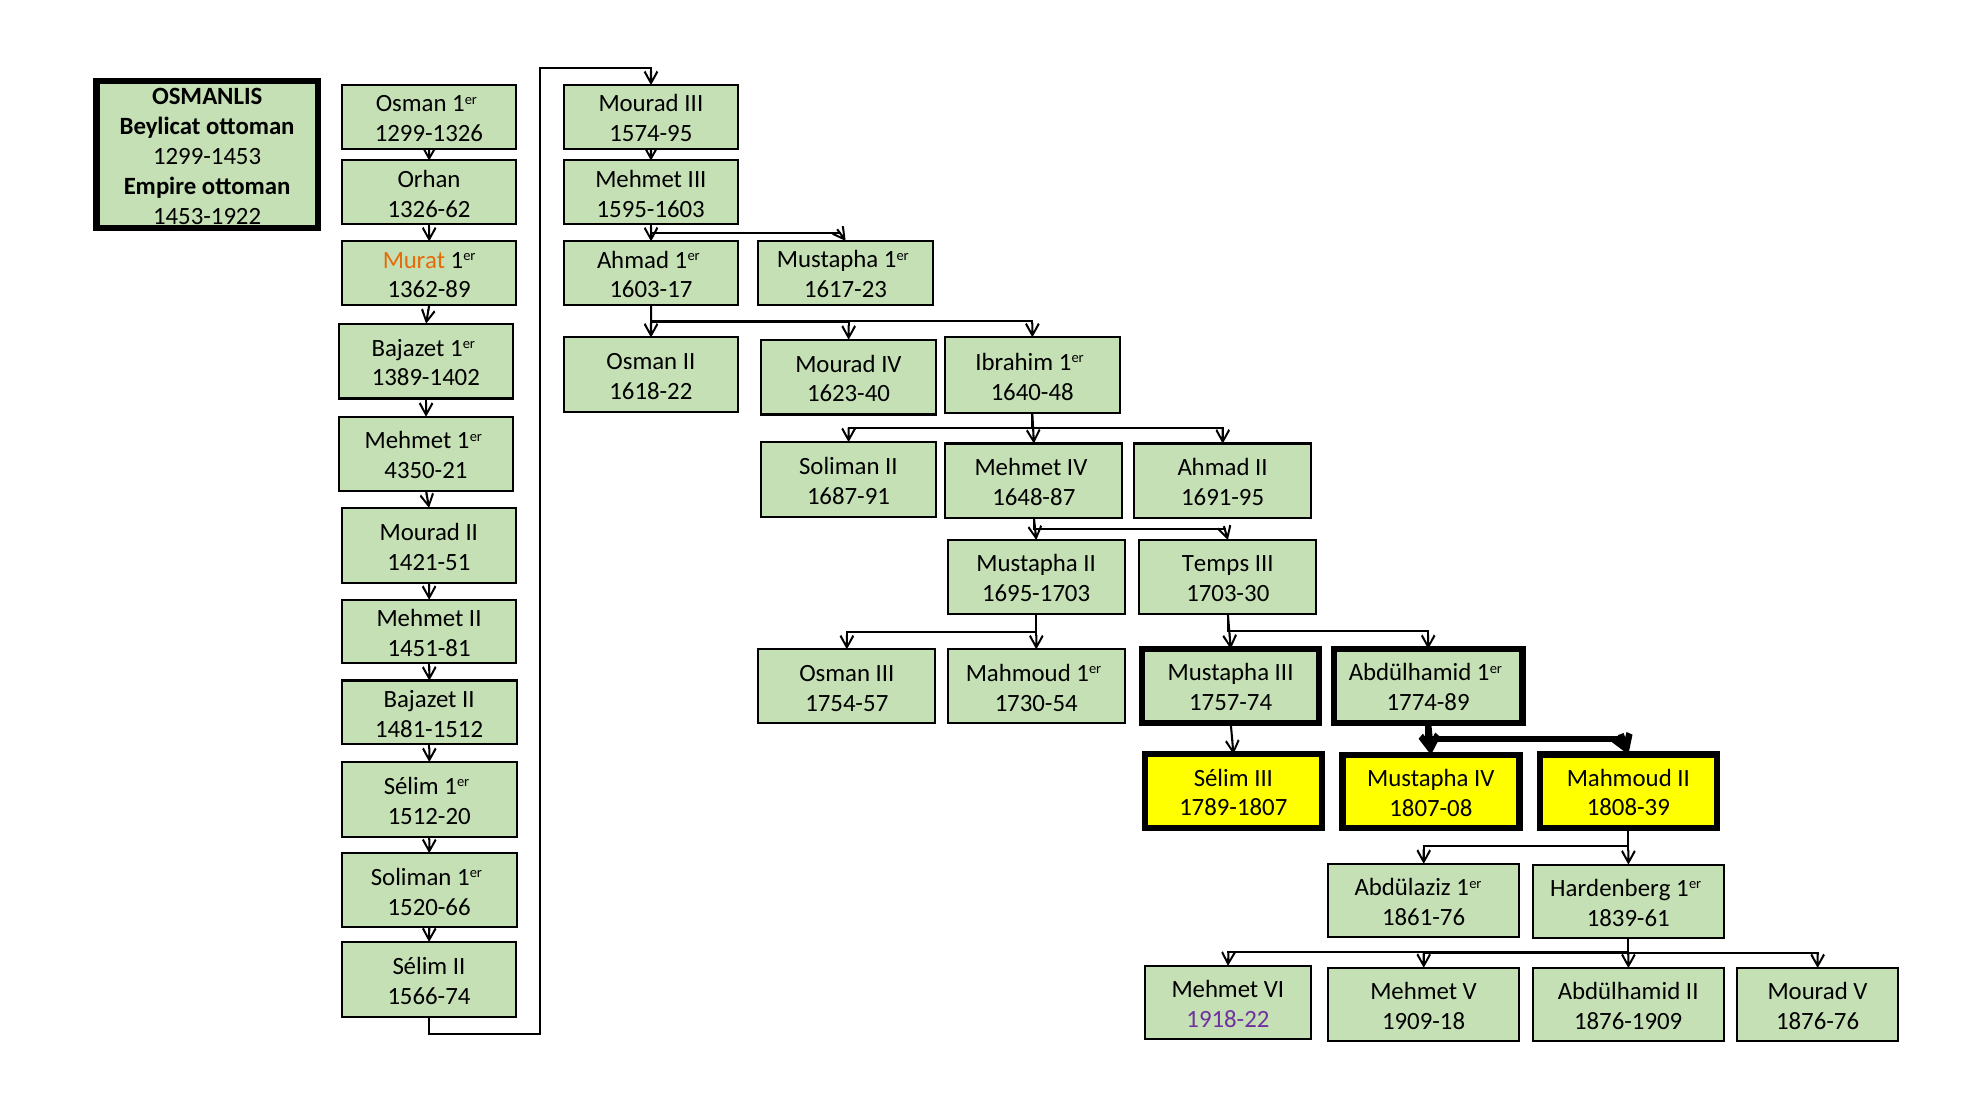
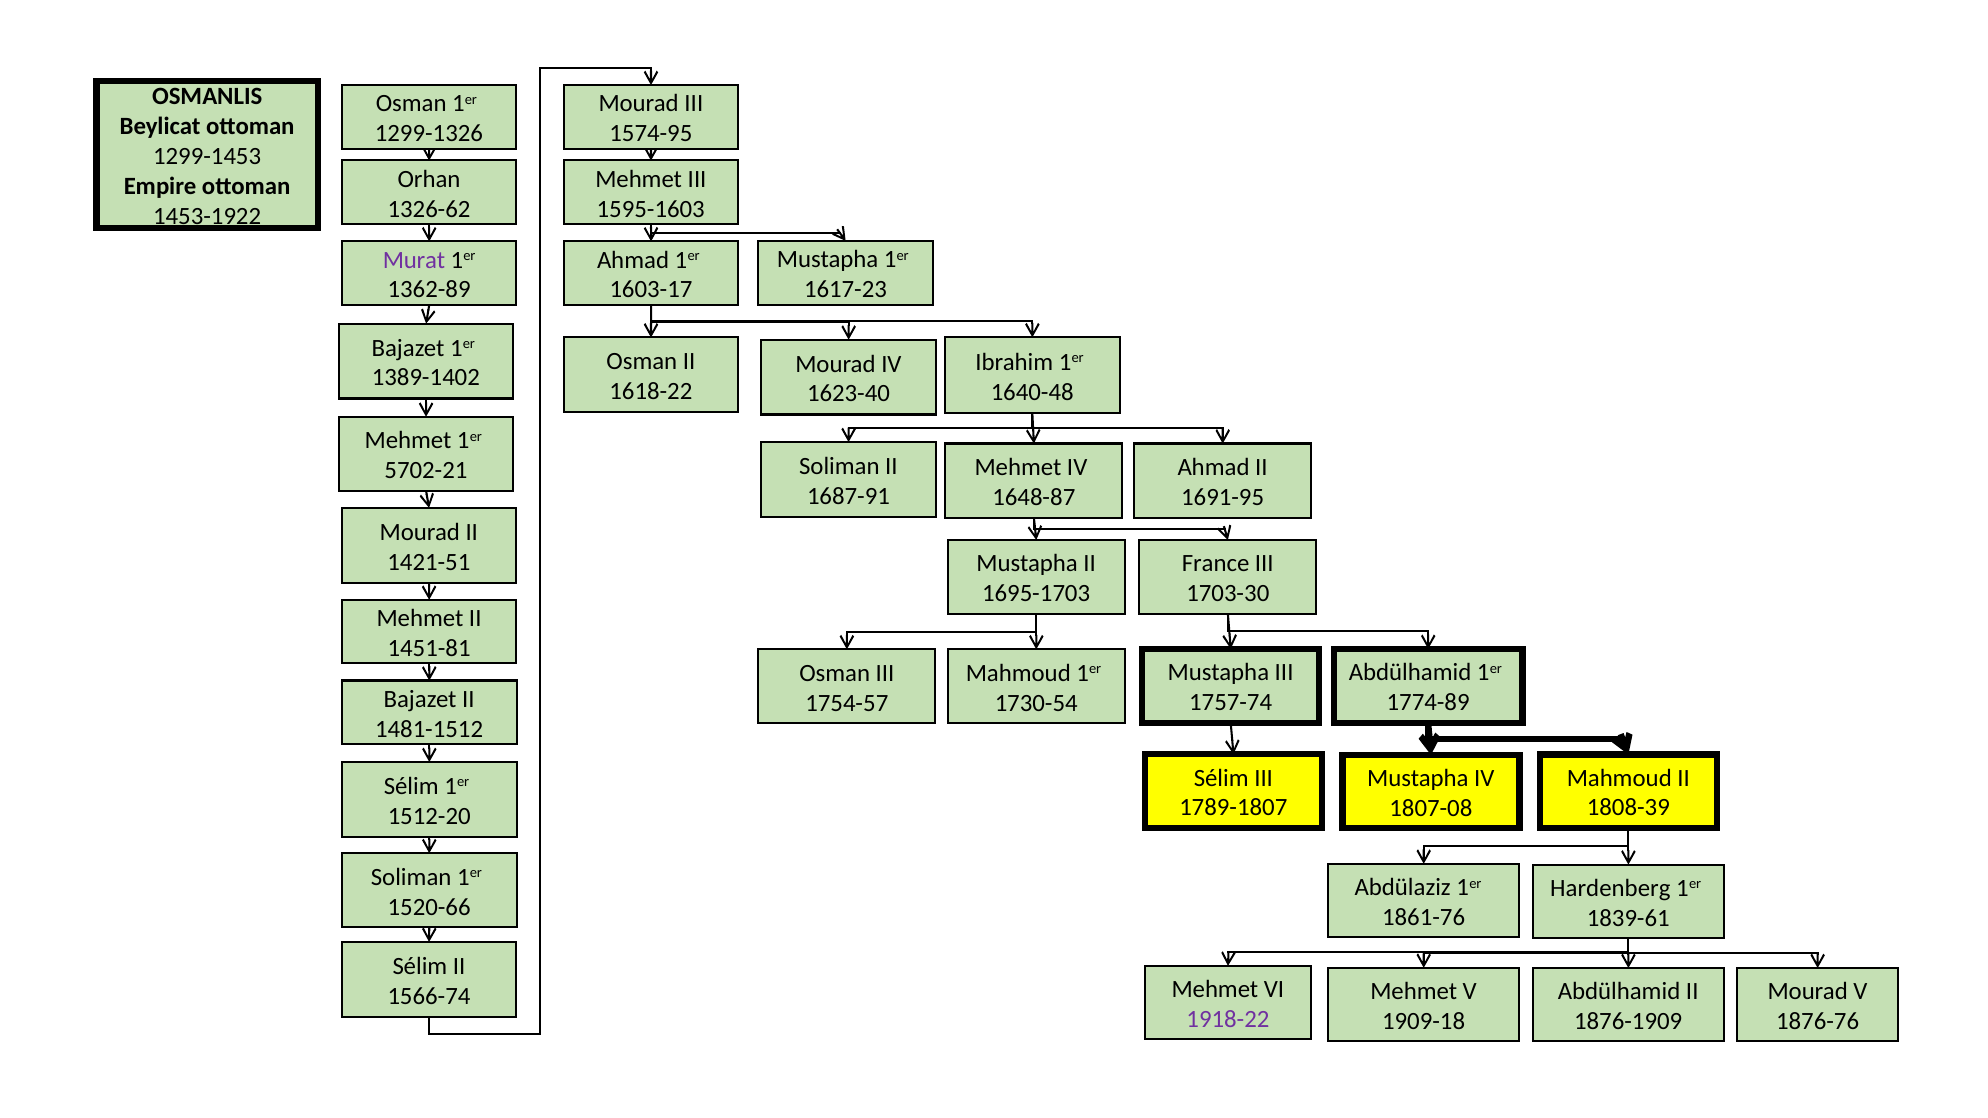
Murat colour: orange -> purple
4350-21: 4350-21 -> 5702-21
Temps: Temps -> France
